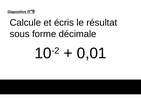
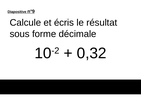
0,01: 0,01 -> 0,32
